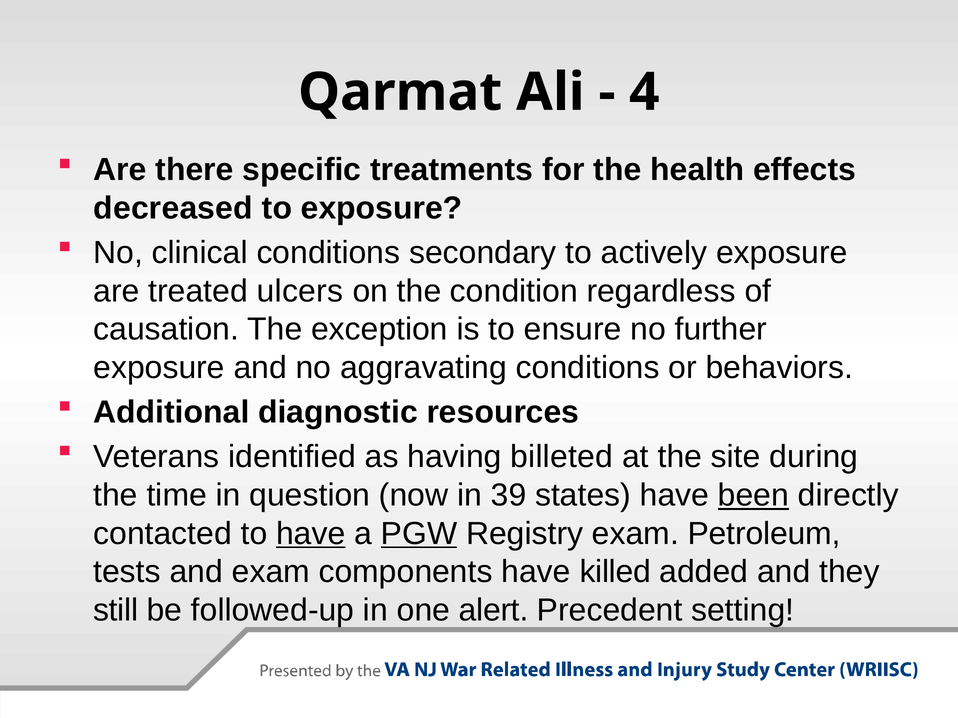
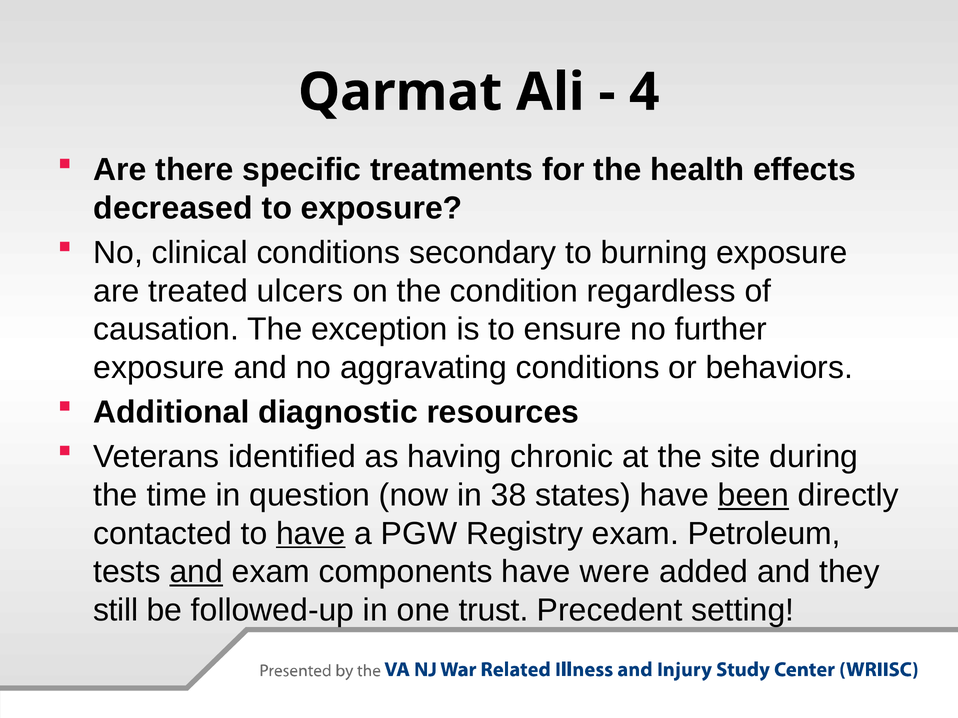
actively: actively -> burning
billeted: billeted -> chronic
39: 39 -> 38
PGW underline: present -> none
and at (196, 572) underline: none -> present
killed: killed -> were
alert: alert -> trust
